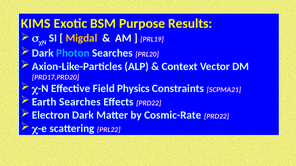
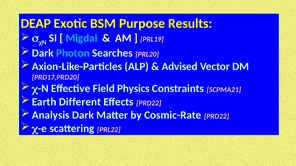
KIMS: KIMS -> DEAP
Migdal colour: yellow -> light blue
Context: Context -> Advised
Earth Searches: Searches -> Different
Electron: Electron -> Analysis
